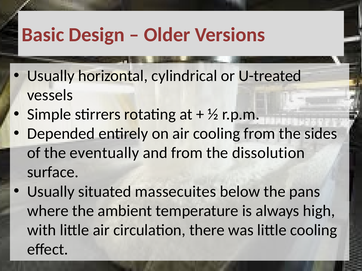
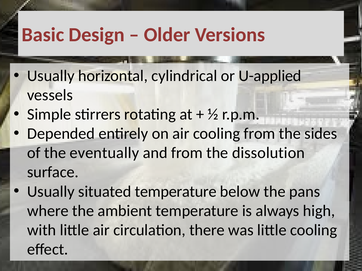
U-treated: U-treated -> U-applied
situated massecuites: massecuites -> temperature
